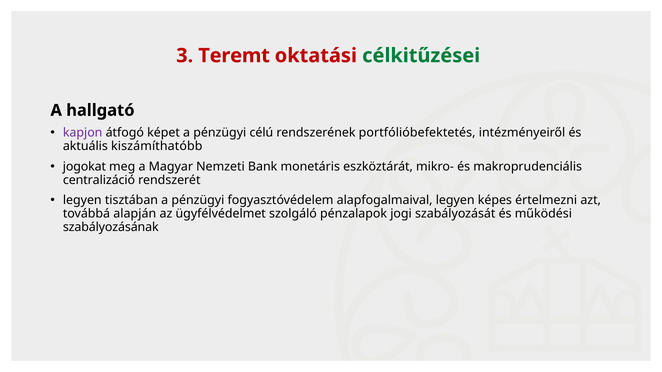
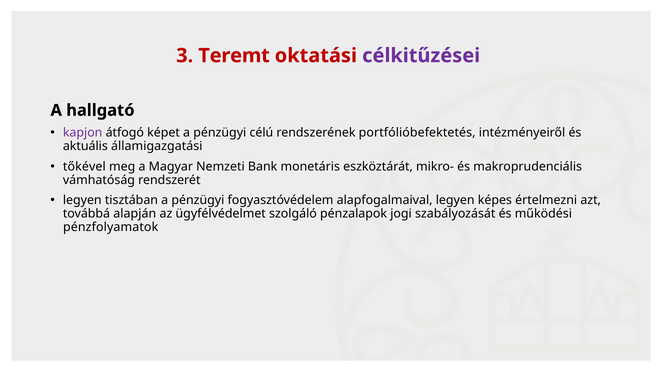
célkitűzései colour: green -> purple
kiszámíthatóbb: kiszámíthatóbb -> államigazgatási
jogokat: jogokat -> tőkével
centralizáció: centralizáció -> vámhatóság
szabályozásának: szabályozásának -> pénzfolyamatok
